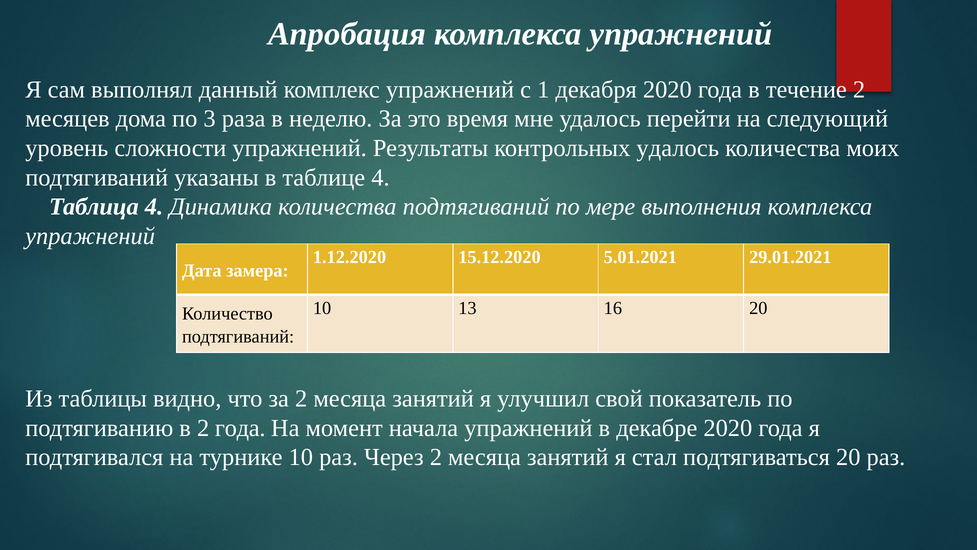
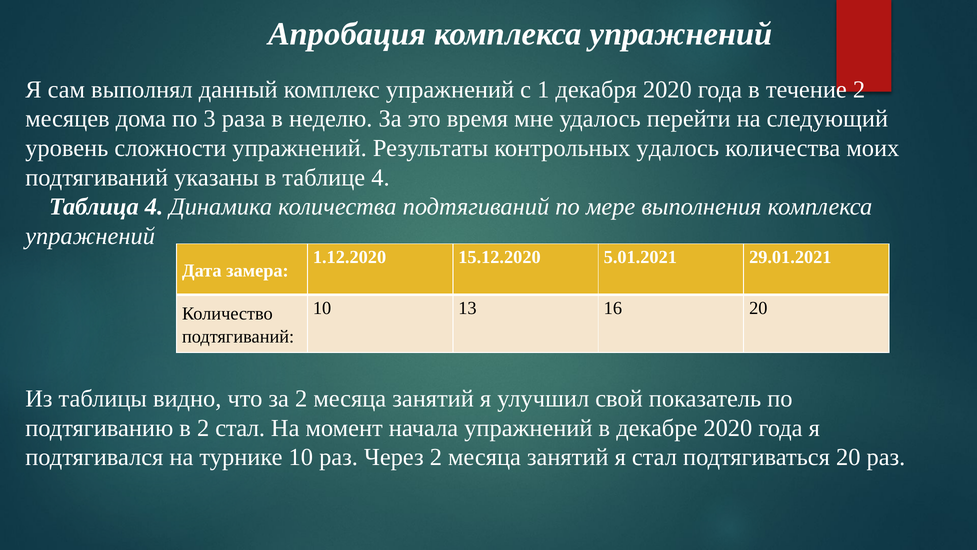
2 года: года -> стал
